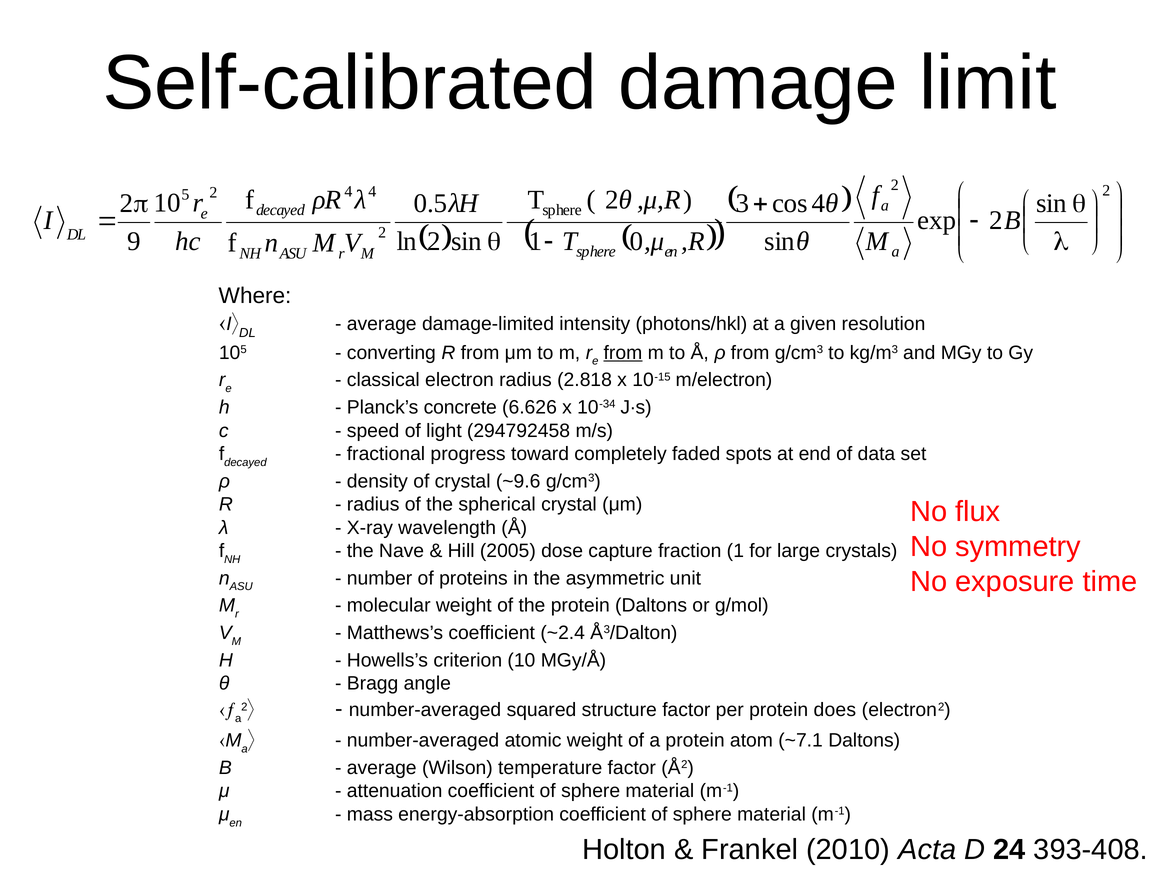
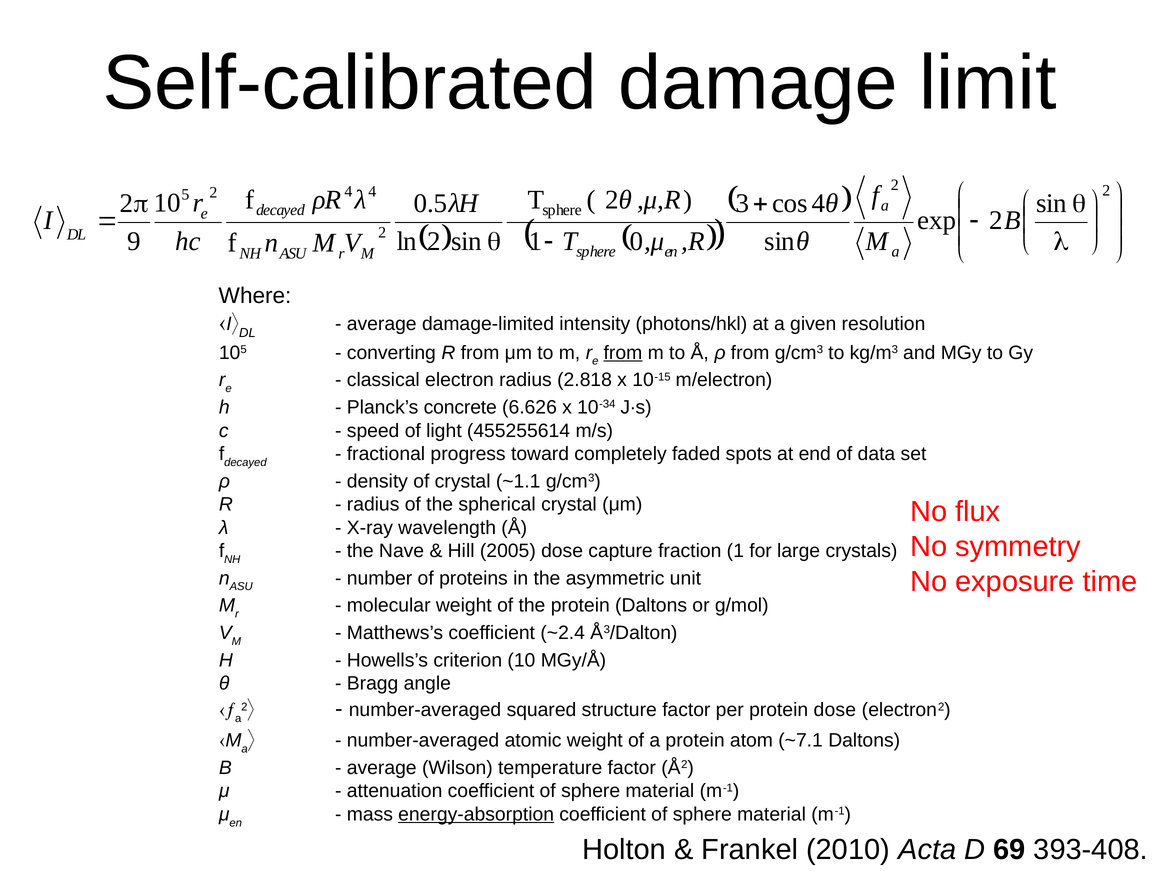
294792458: 294792458 -> 455255614
~9.6: ~9.6 -> ~1.1
protein does: does -> dose
energy-absorption underline: none -> present
24: 24 -> 69
